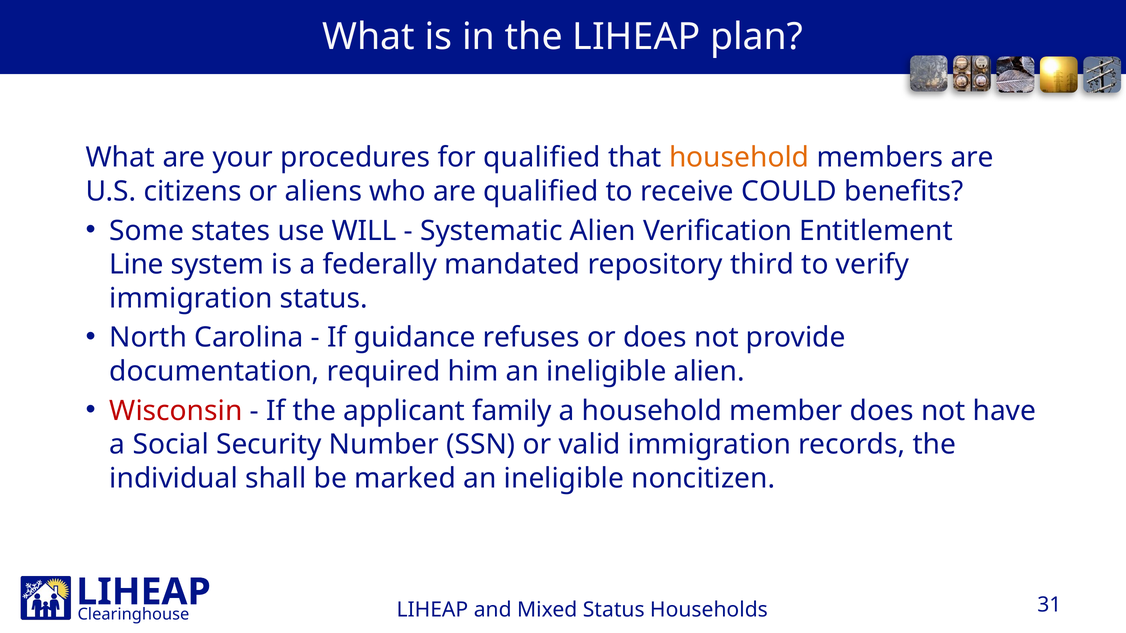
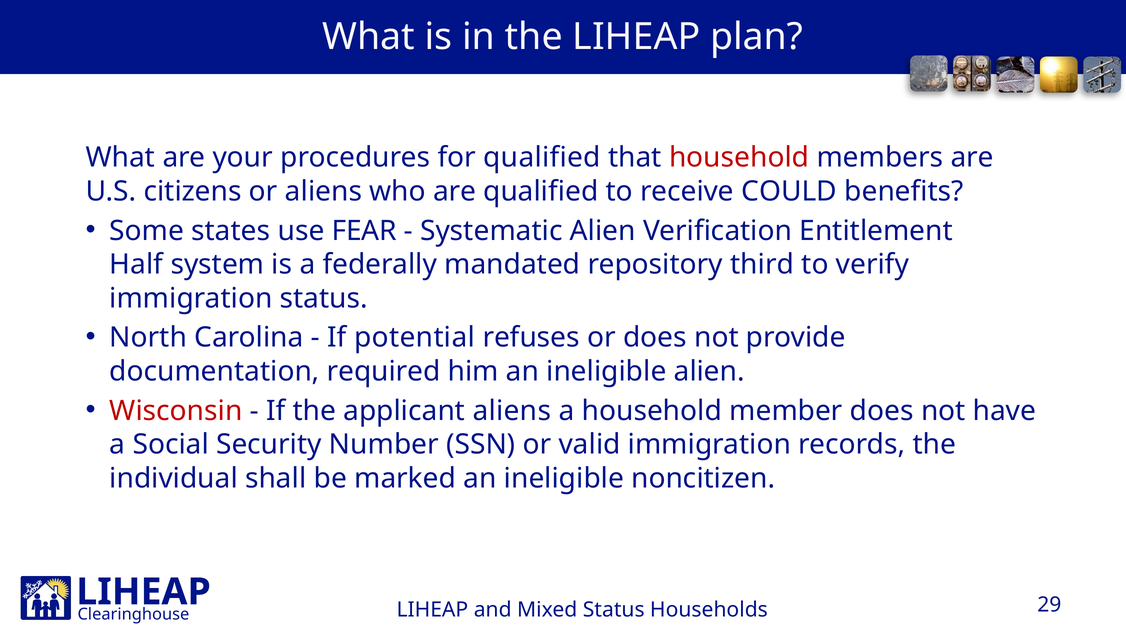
household at (739, 158) colour: orange -> red
WILL: WILL -> FEAR
Line: Line -> Half
guidance: guidance -> potential
applicant family: family -> aliens
31: 31 -> 29
